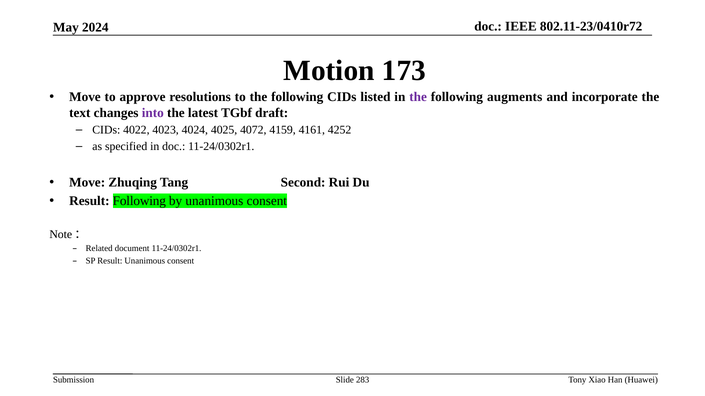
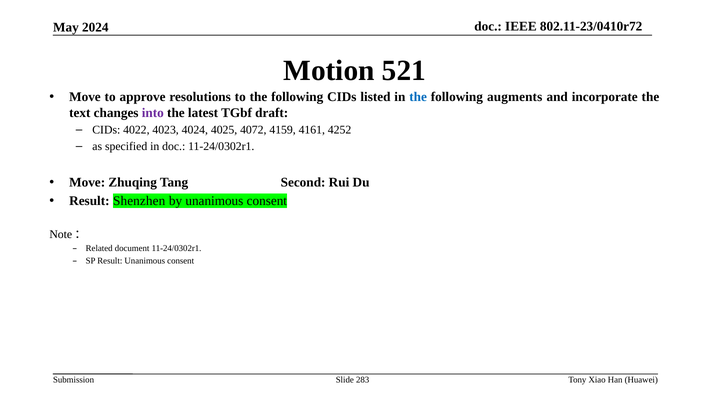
173: 173 -> 521
the at (418, 97) colour: purple -> blue
Result Following: Following -> Shenzhen
